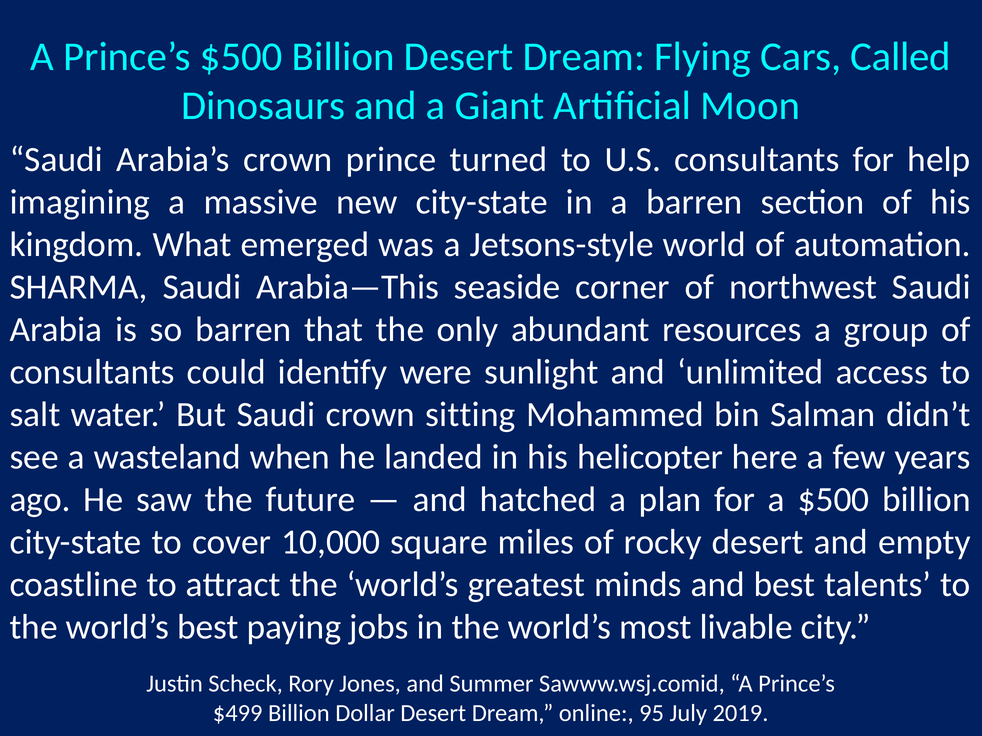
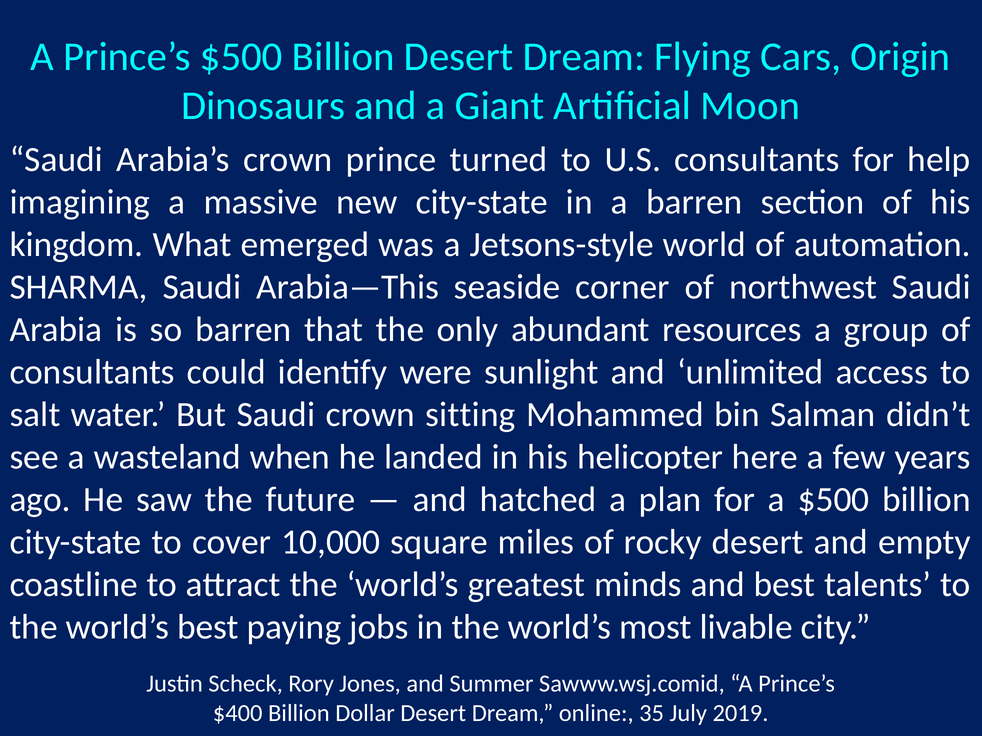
Called: Called -> Origin
$499: $499 -> $400
95: 95 -> 35
